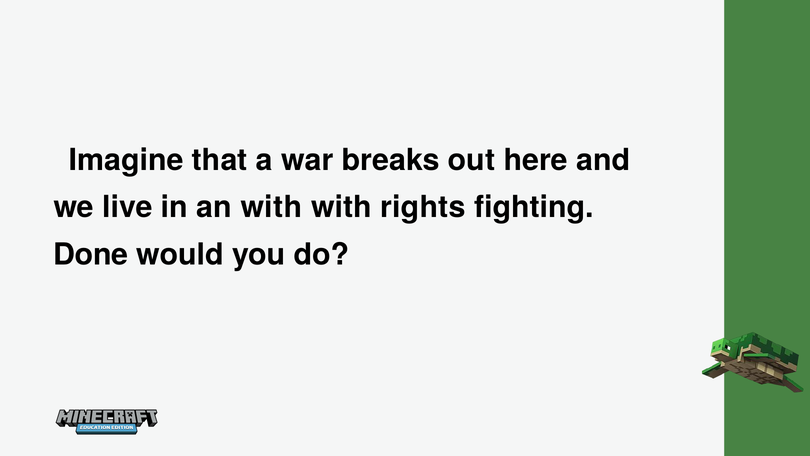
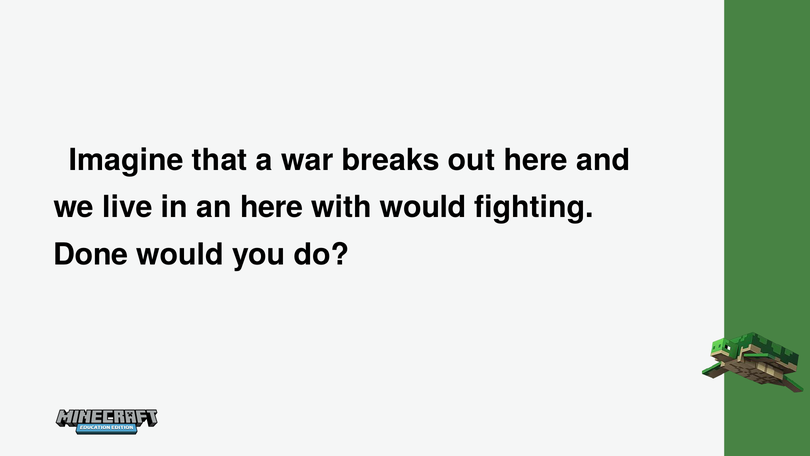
an with: with -> here
with rights: rights -> would
